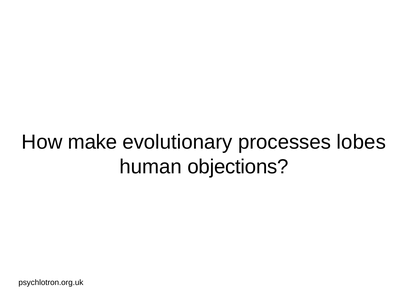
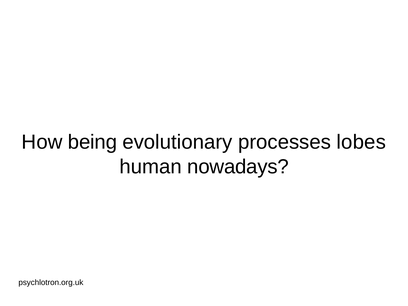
make: make -> being
objections: objections -> nowadays
